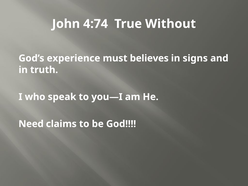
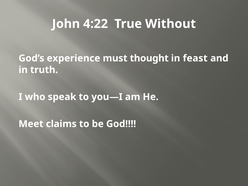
4:74: 4:74 -> 4:22
believes: believes -> thought
signs: signs -> feast
Need: Need -> Meet
